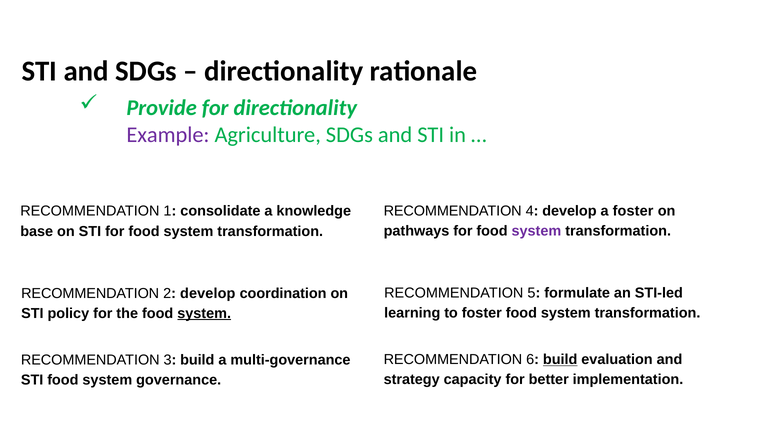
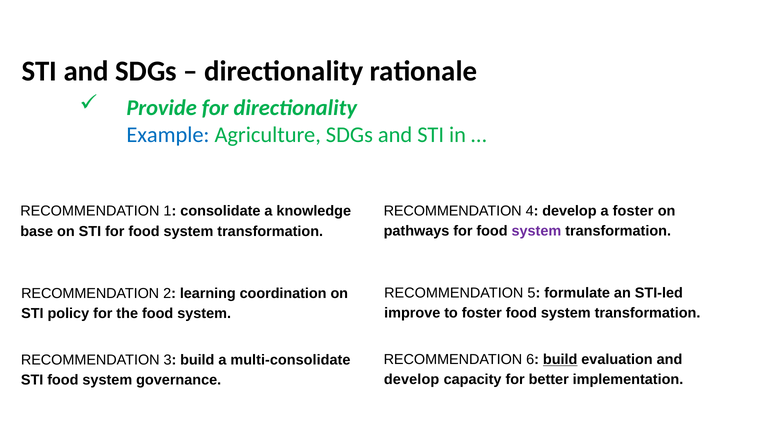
Example colour: purple -> blue
2 develop: develop -> learning
learning: learning -> improve
system at (204, 313) underline: present -> none
multi-governance: multi-governance -> multi-consolidate
strategy at (412, 380): strategy -> develop
